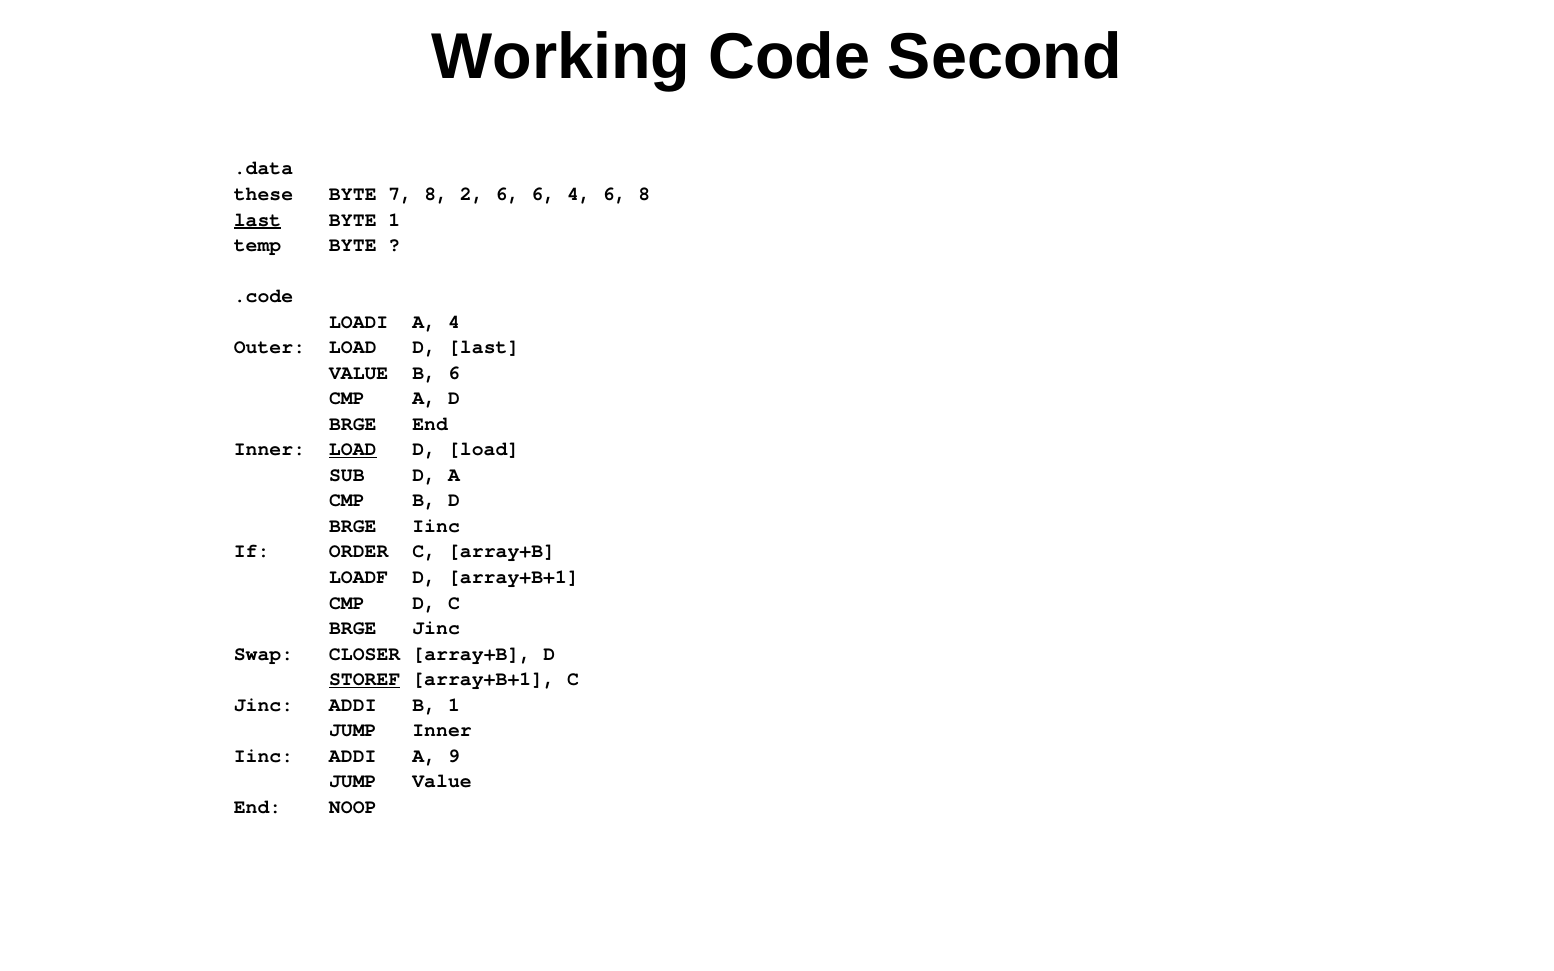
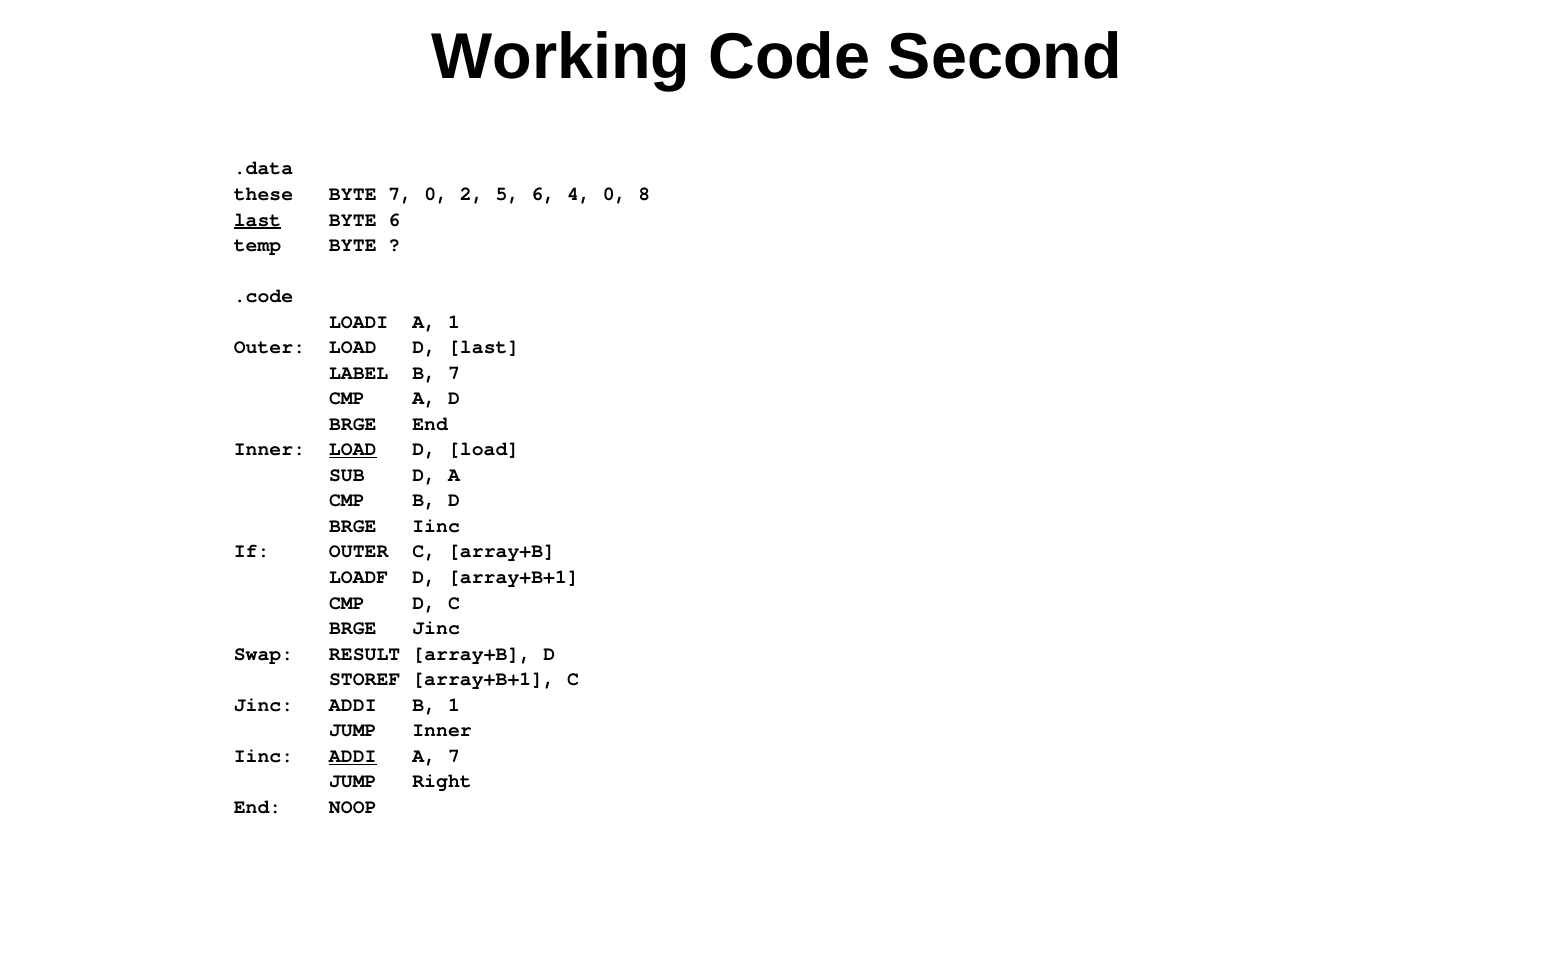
7 8: 8 -> 0
2 6: 6 -> 5
4 6: 6 -> 0
BYTE 1: 1 -> 6
A 4: 4 -> 1
VALUE at (359, 373): VALUE -> LABEL
B 6: 6 -> 7
If ORDER: ORDER -> OUTER
CLOSER: CLOSER -> RESULT
STOREF underline: present -> none
ADDI at (353, 756) underline: none -> present
A 9: 9 -> 7
JUMP Value: Value -> Right
